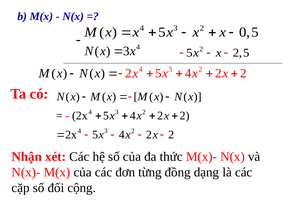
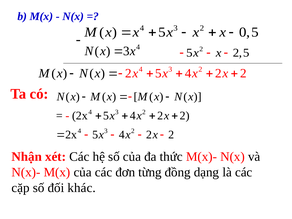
cộng: cộng -> khác
